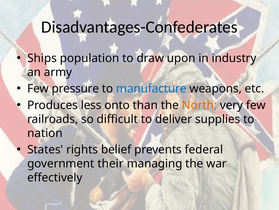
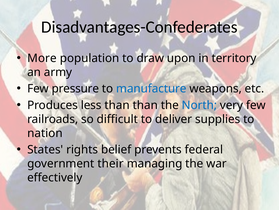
Ships: Ships -> More
industry: industry -> territory
less onto: onto -> than
North colour: orange -> blue
